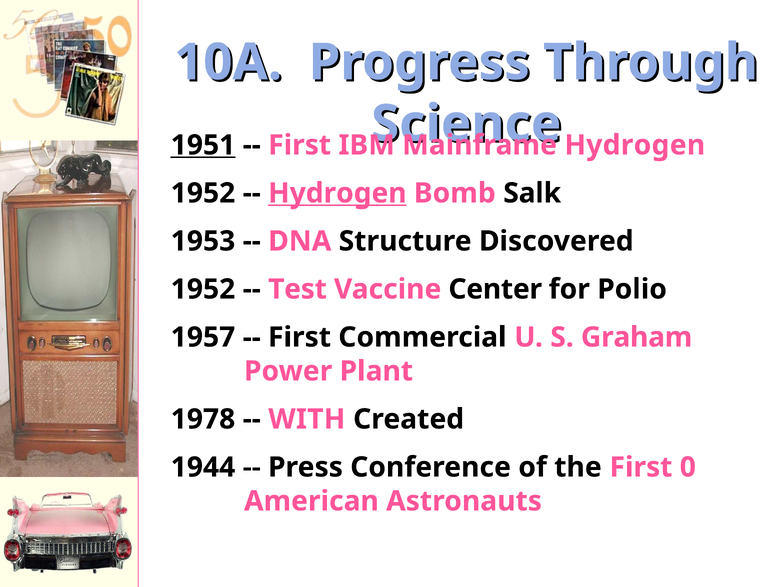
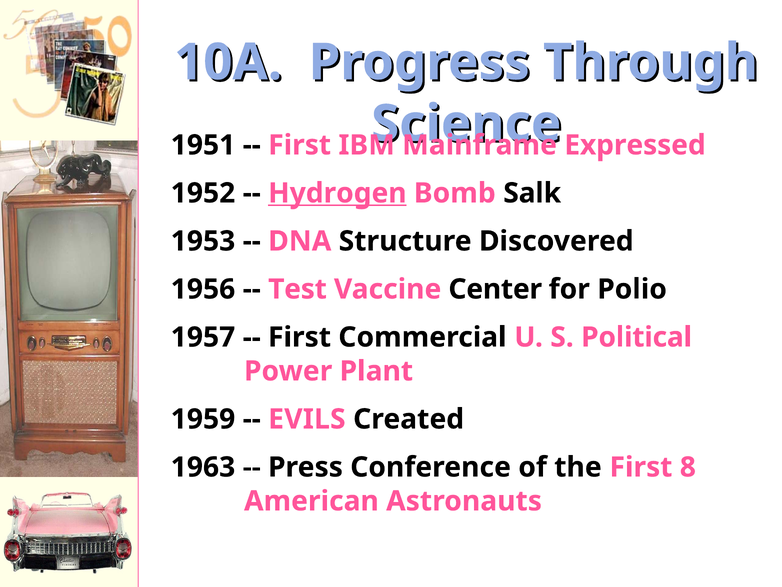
1951 underline: present -> none
Hydrogen at (635, 145): Hydrogen -> Expressed
1952 at (203, 289): 1952 -> 1956
Graham: Graham -> Political
1978: 1978 -> 1959
WITH: WITH -> EVILS
1944: 1944 -> 1963
0: 0 -> 8
